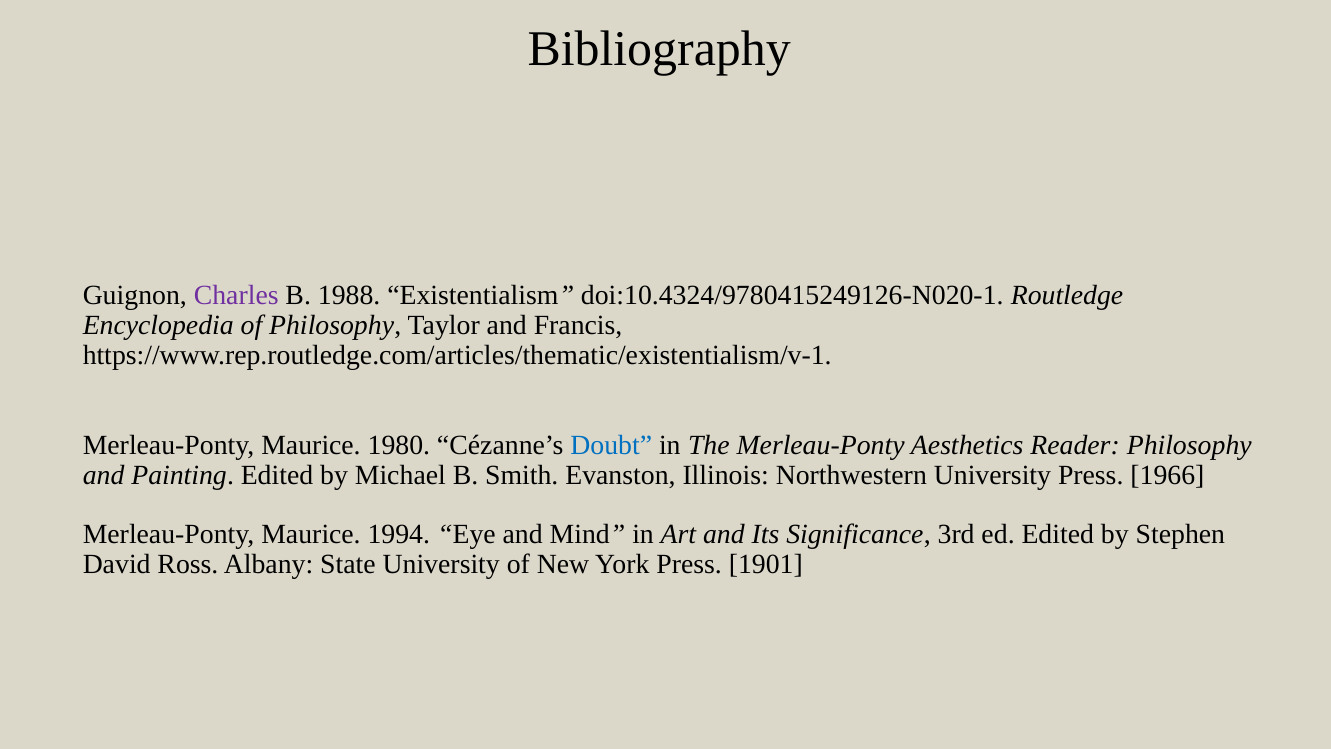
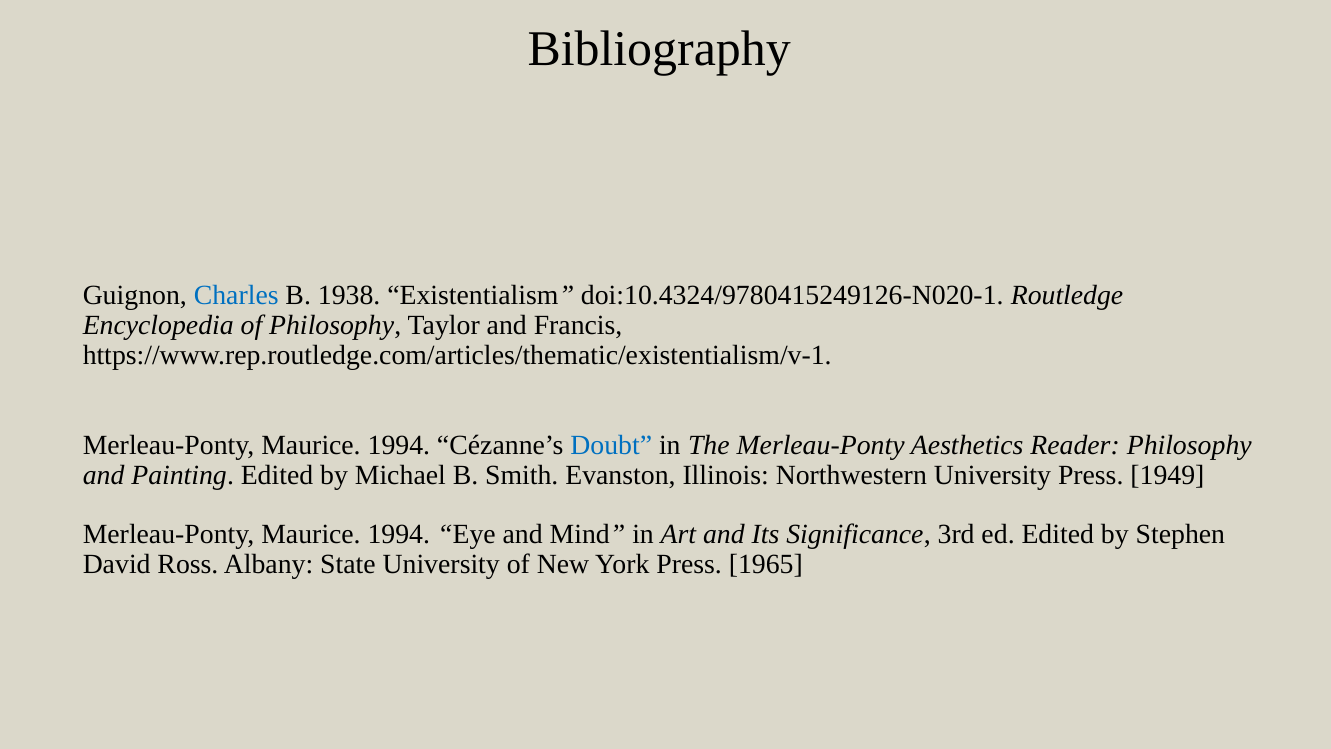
Charles colour: purple -> blue
1988: 1988 -> 1938
1980 at (399, 445): 1980 -> 1994
1966: 1966 -> 1949
1901: 1901 -> 1965
